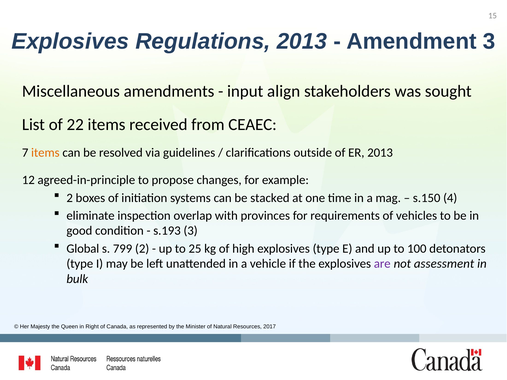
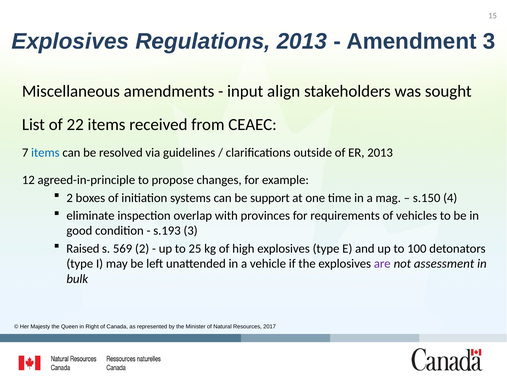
items at (45, 153) colour: orange -> blue
stacked: stacked -> support
Global: Global -> Raised
799: 799 -> 569
